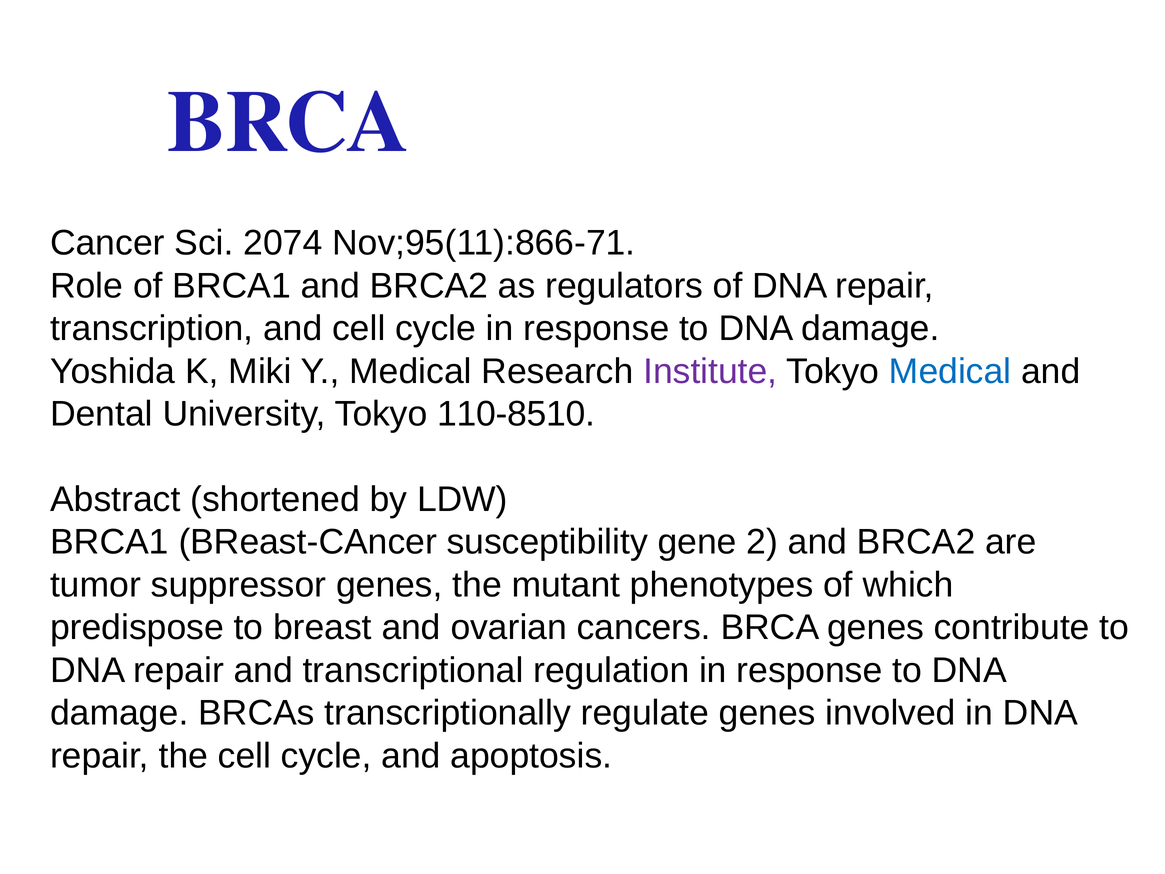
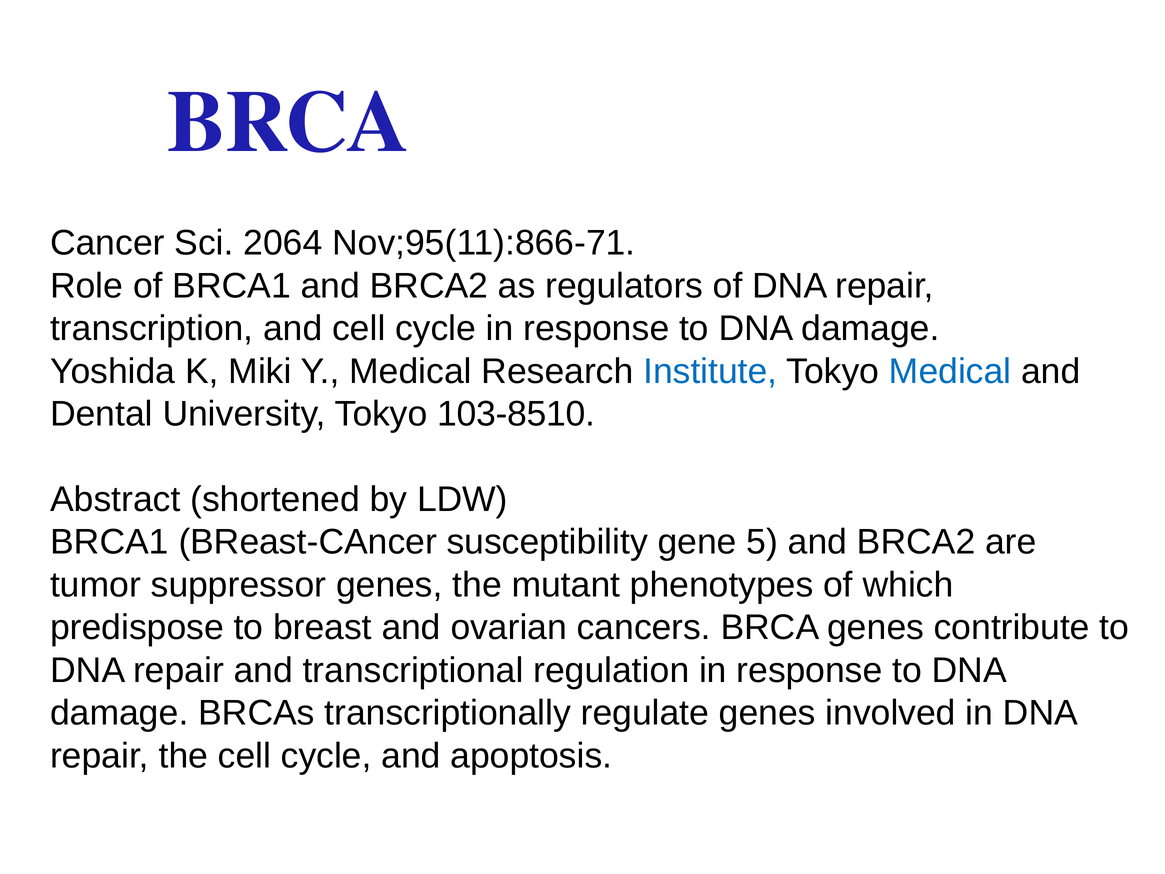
2074: 2074 -> 2064
Institute colour: purple -> blue
110-8510: 110-8510 -> 103-8510
2: 2 -> 5
